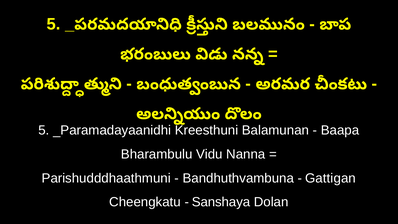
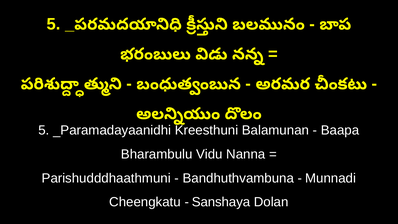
Gattigan: Gattigan -> Munnadi
